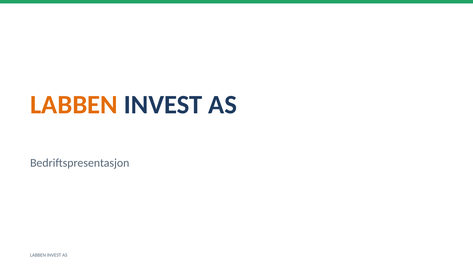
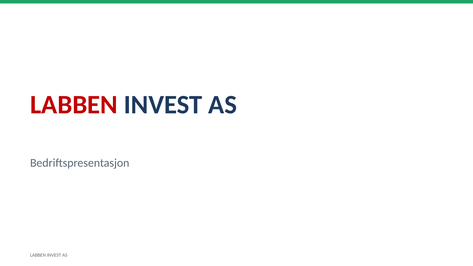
LABBEN at (74, 105) colour: orange -> red
